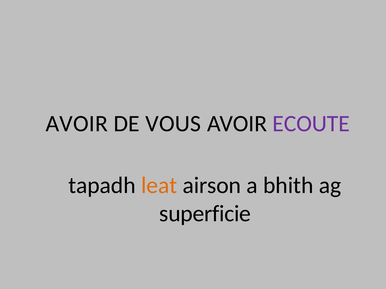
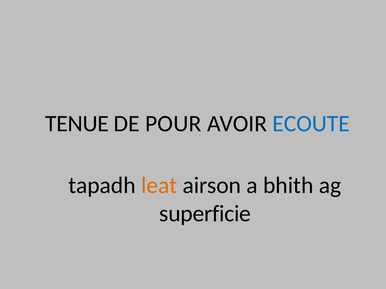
AVOIR at (77, 124): AVOIR -> TENUE
VOUS: VOUS -> POUR
ECOUTE colour: purple -> blue
